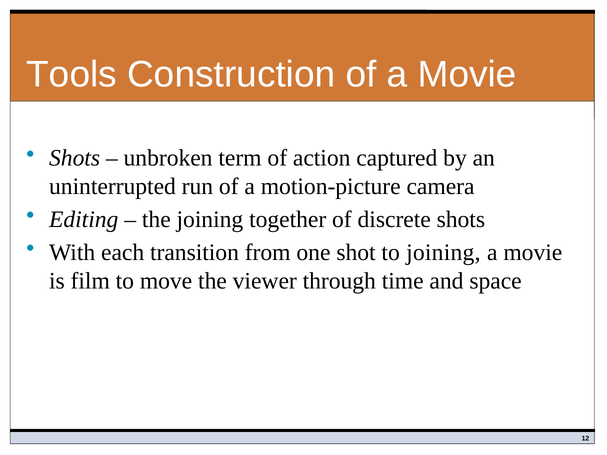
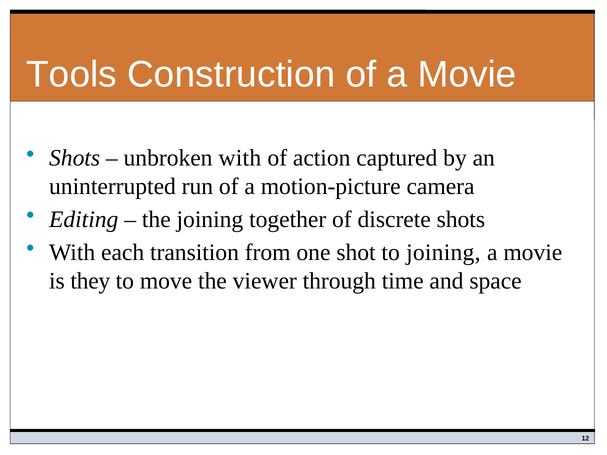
unbroken term: term -> with
film: film -> they
